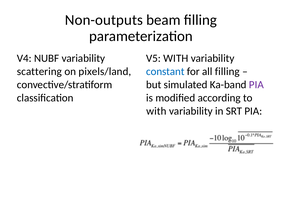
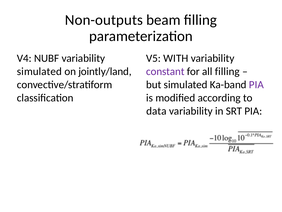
scattering at (39, 71): scattering -> simulated
pixels/land: pixels/land -> jointly/land
constant colour: blue -> purple
with at (156, 111): with -> data
